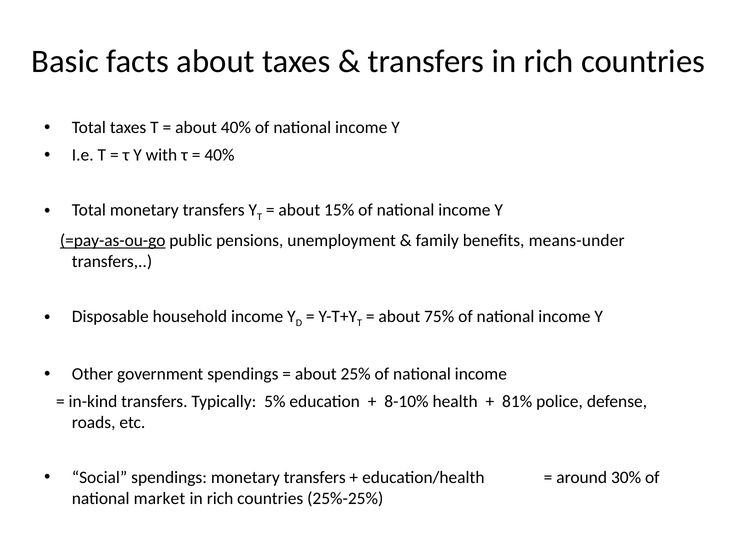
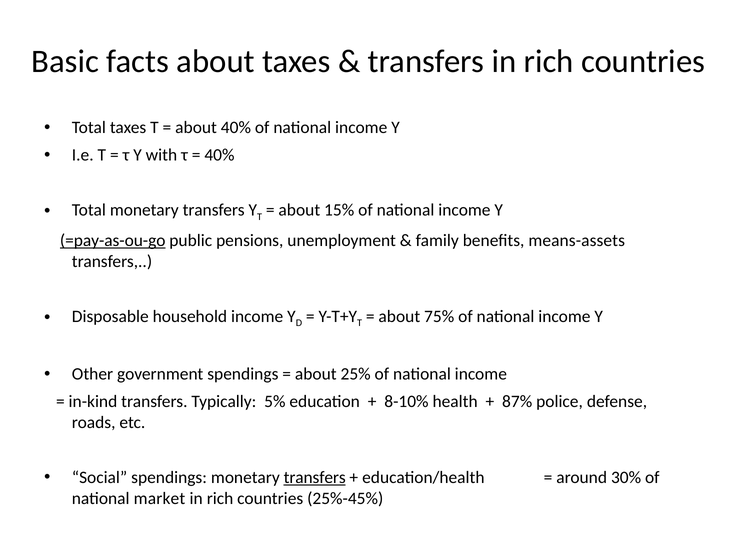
means-under: means-under -> means-assets
81%: 81% -> 87%
transfers at (315, 477) underline: none -> present
25%-25%: 25%-25% -> 25%-45%
